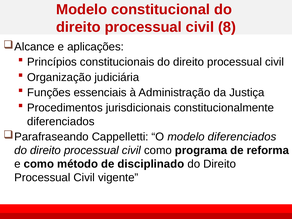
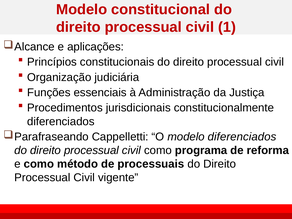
8: 8 -> 1
disciplinado: disciplinado -> processuais
